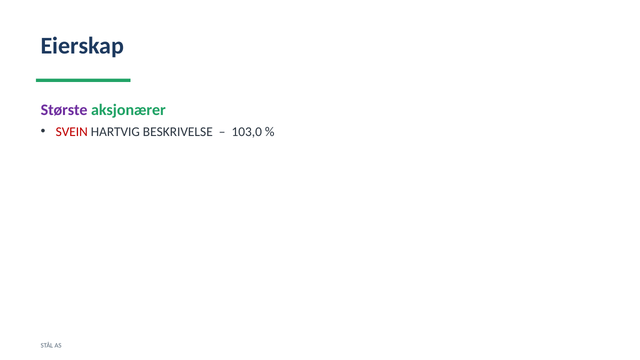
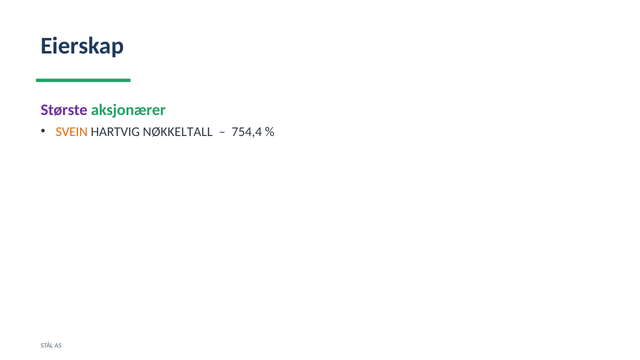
SVEIN colour: red -> orange
BESKRIVELSE: BESKRIVELSE -> NØKKELTALL
103,0: 103,0 -> 754,4
